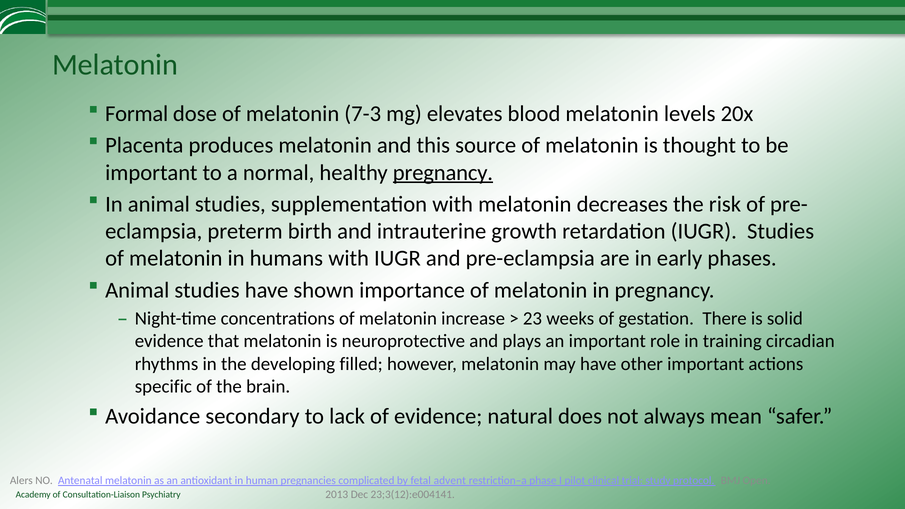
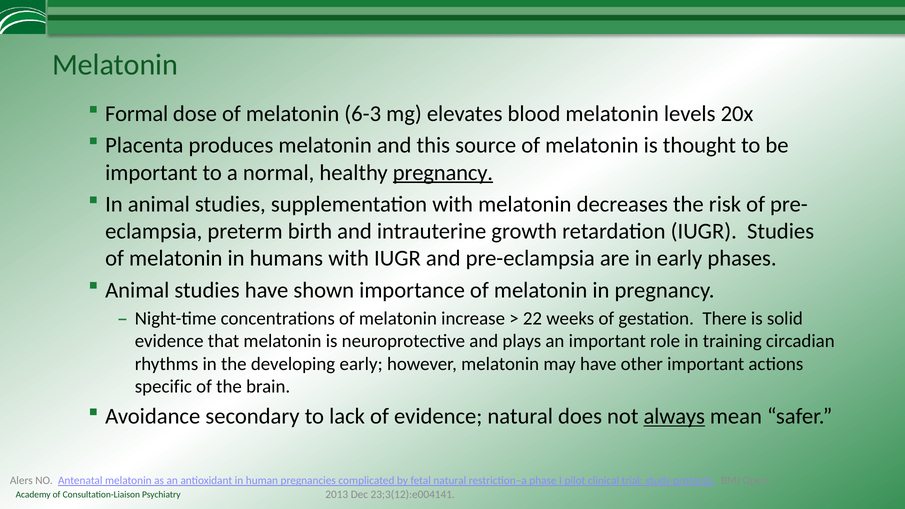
7-3: 7-3 -> 6-3
23: 23 -> 22
developing filled: filled -> early
always underline: none -> present
fetal advent: advent -> natural
